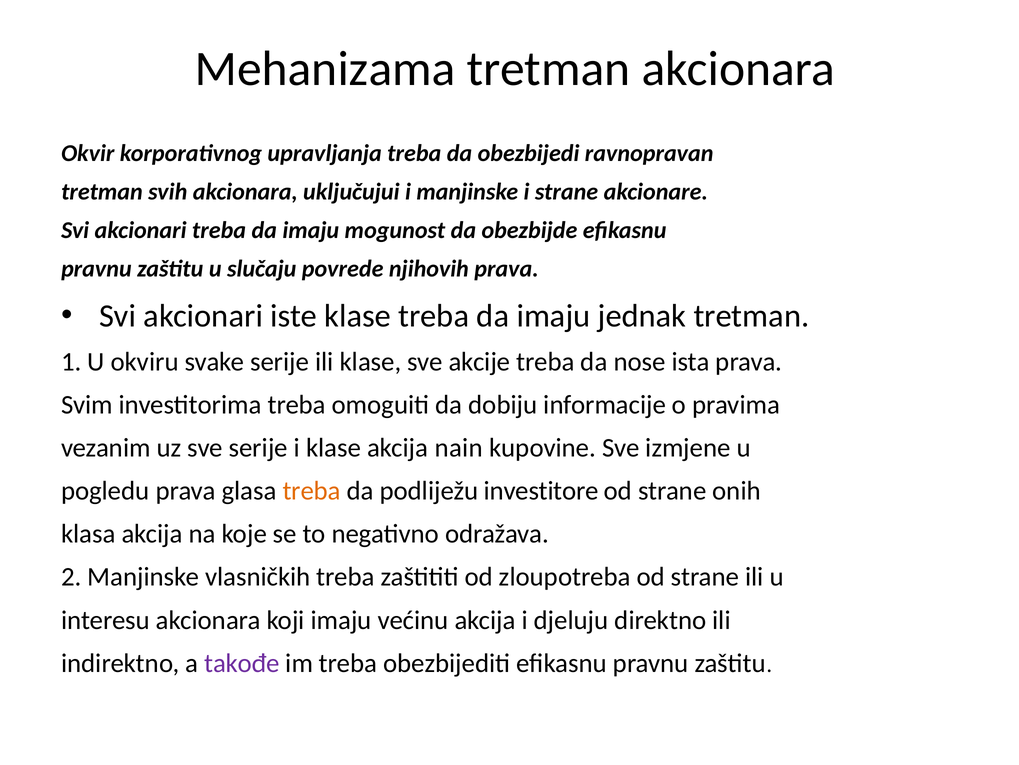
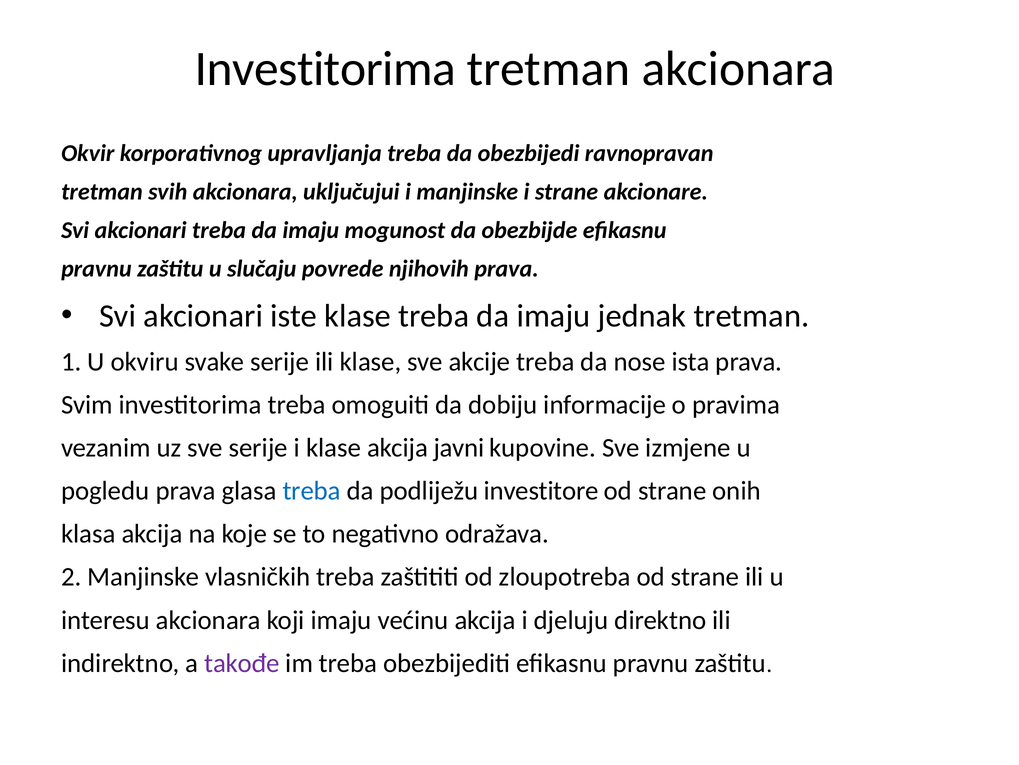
Mehanizama at (325, 69): Mehanizama -> Investitorima
nain: nain -> javni
treba at (312, 491) colour: orange -> blue
